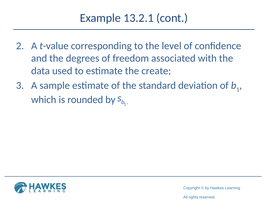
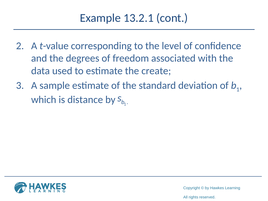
rounded: rounded -> distance
